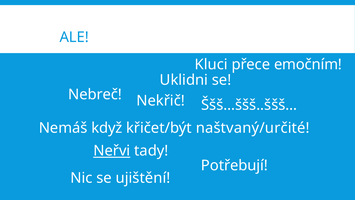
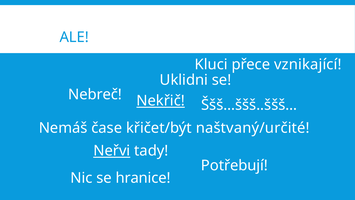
emočním: emočním -> vznikající
Nekřič underline: none -> present
když: když -> čase
ujištění: ujištění -> hranice
